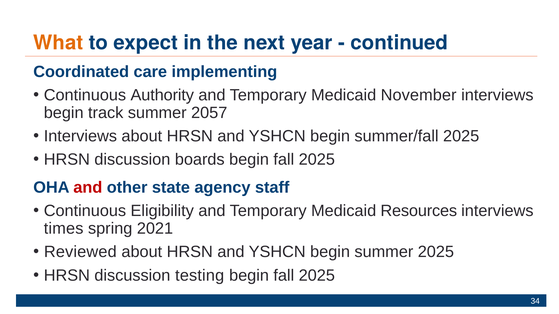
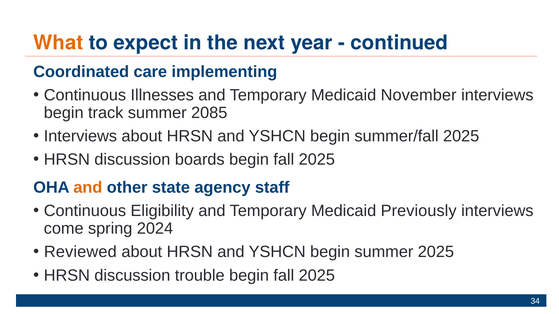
Authority: Authority -> Illnesses
2057: 2057 -> 2085
and at (88, 188) colour: red -> orange
Resources: Resources -> Previously
times: times -> come
2021: 2021 -> 2024
testing: testing -> trouble
